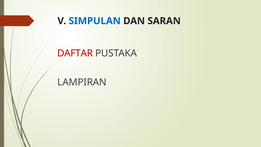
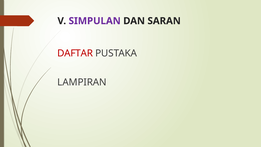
SIMPULAN colour: blue -> purple
